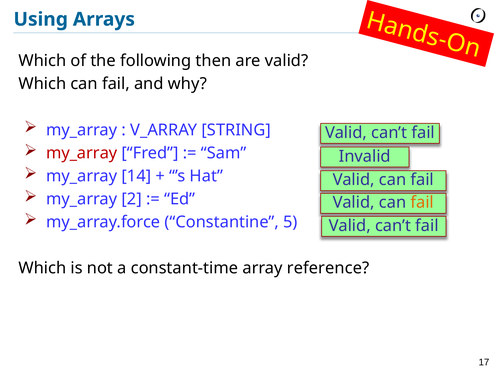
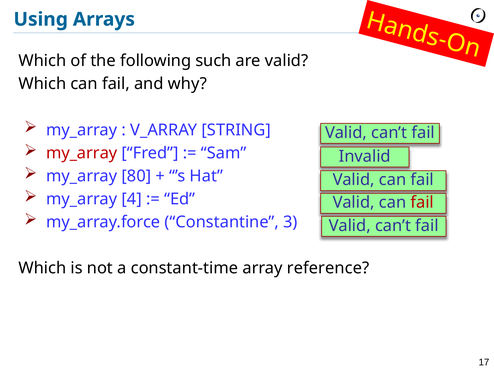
then: then -> such
14: 14 -> 80
2: 2 -> 4
fail at (422, 203) colour: orange -> red
5: 5 -> 3
